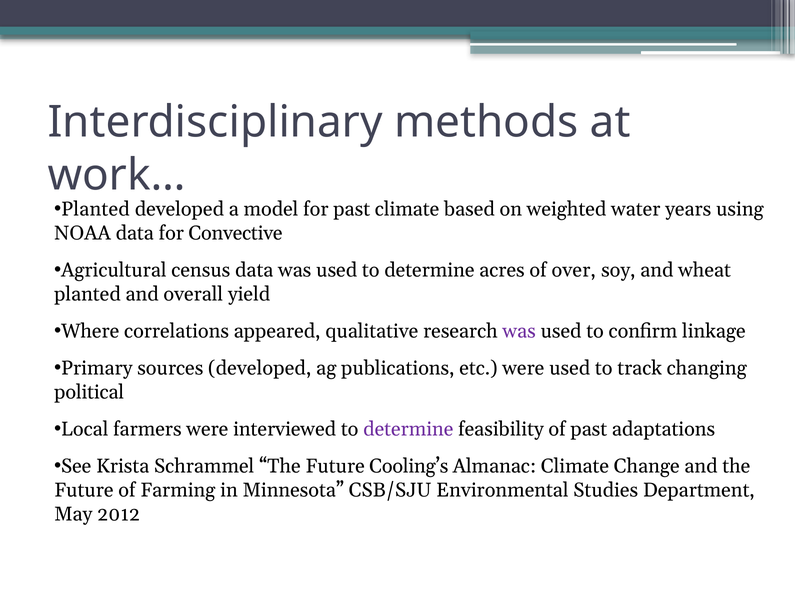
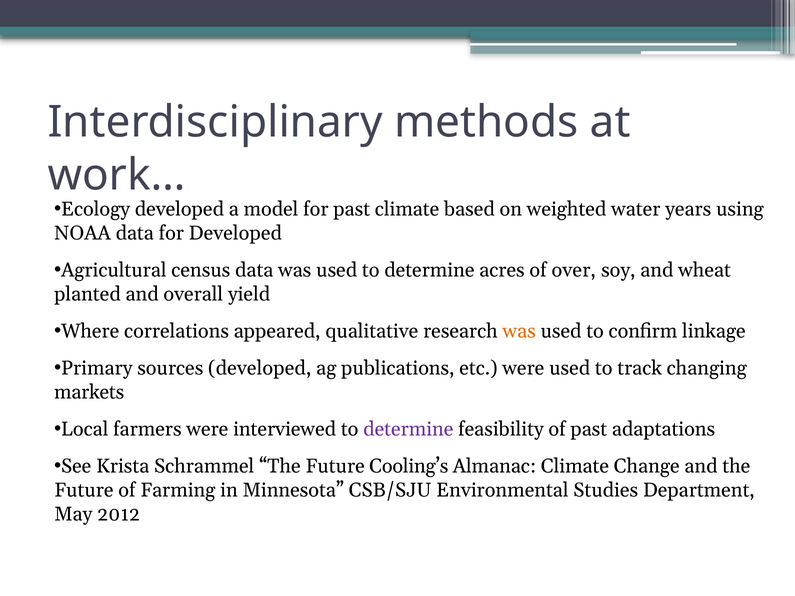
Planted at (95, 209): Planted -> Ecology
for Convective: Convective -> Developed
was at (519, 331) colour: purple -> orange
political: political -> markets
